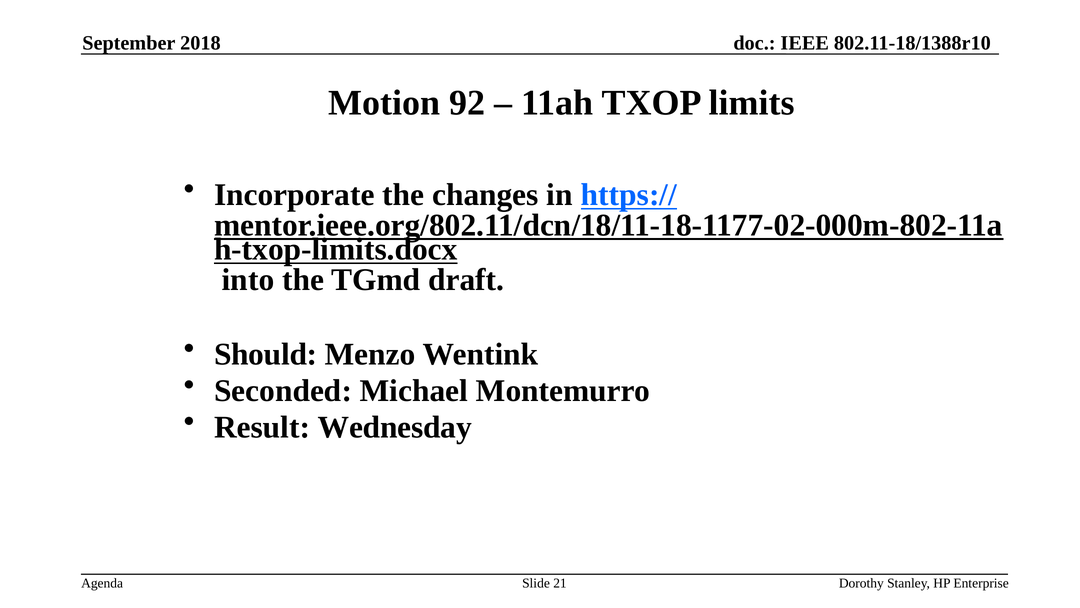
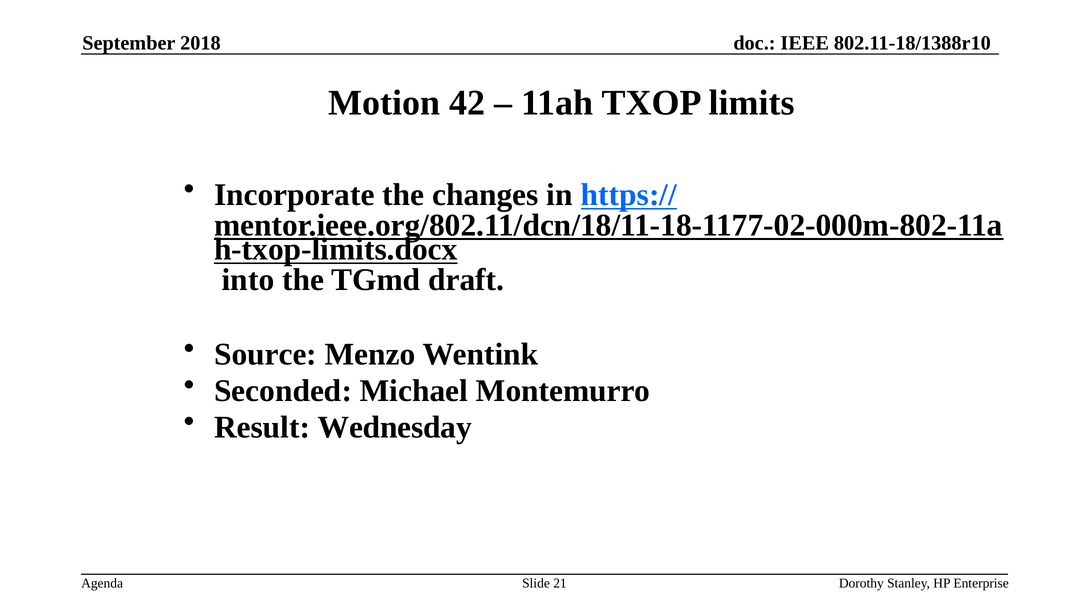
92: 92 -> 42
Should: Should -> Source
